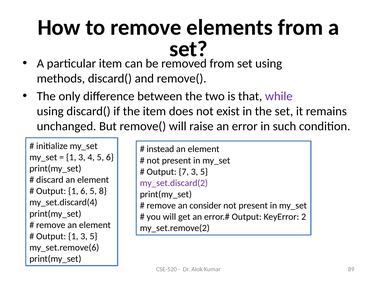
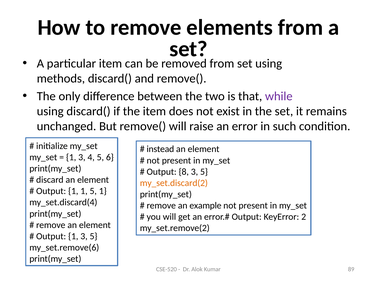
7: 7 -> 8
my_set.discard(2 colour: purple -> orange
1 6: 6 -> 1
5 8: 8 -> 1
consider: consider -> example
